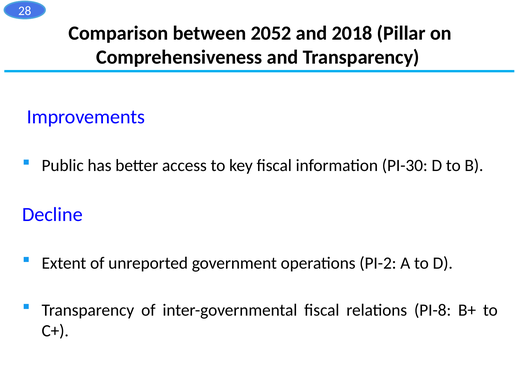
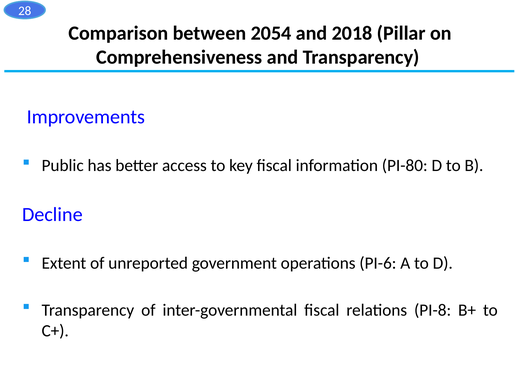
2052: 2052 -> 2054
PI-30: PI-30 -> PI-80
PI-2: PI-2 -> PI-6
